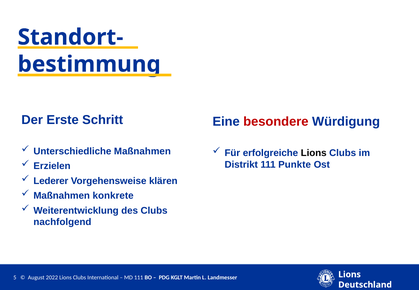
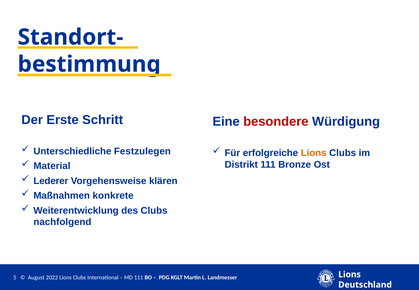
Unterschiedliche Maßnahmen: Maßnahmen -> Festzulegen
Lions at (314, 153) colour: black -> orange
Punkte: Punkte -> Bronze
Erzielen: Erzielen -> Material
